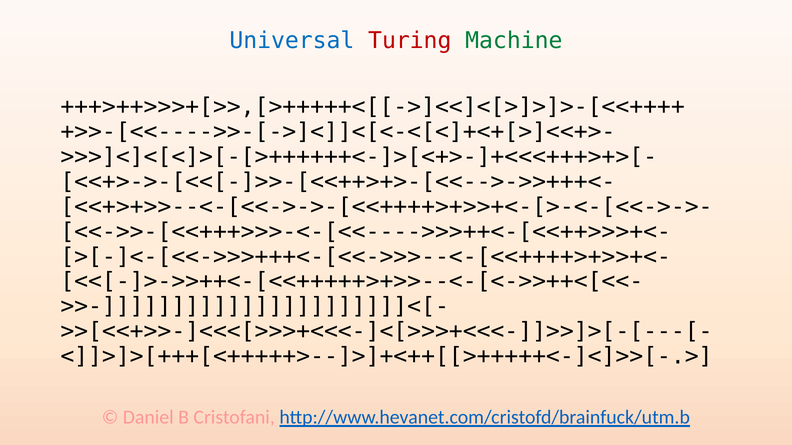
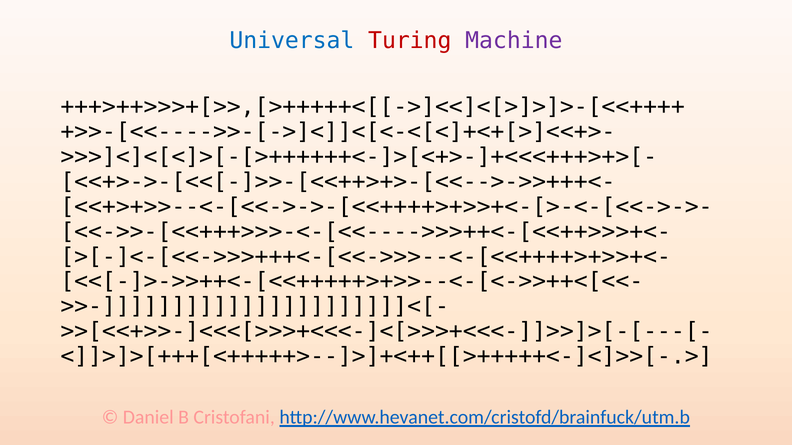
Machine colour: green -> purple
